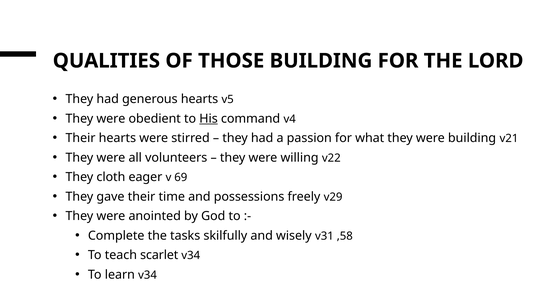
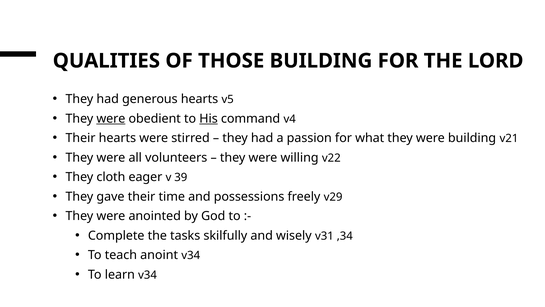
were at (111, 118) underline: none -> present
69: 69 -> 39
,58: ,58 -> ,34
scarlet: scarlet -> anoint
